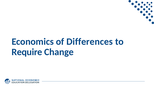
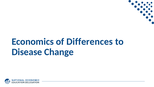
Require: Require -> Disease
